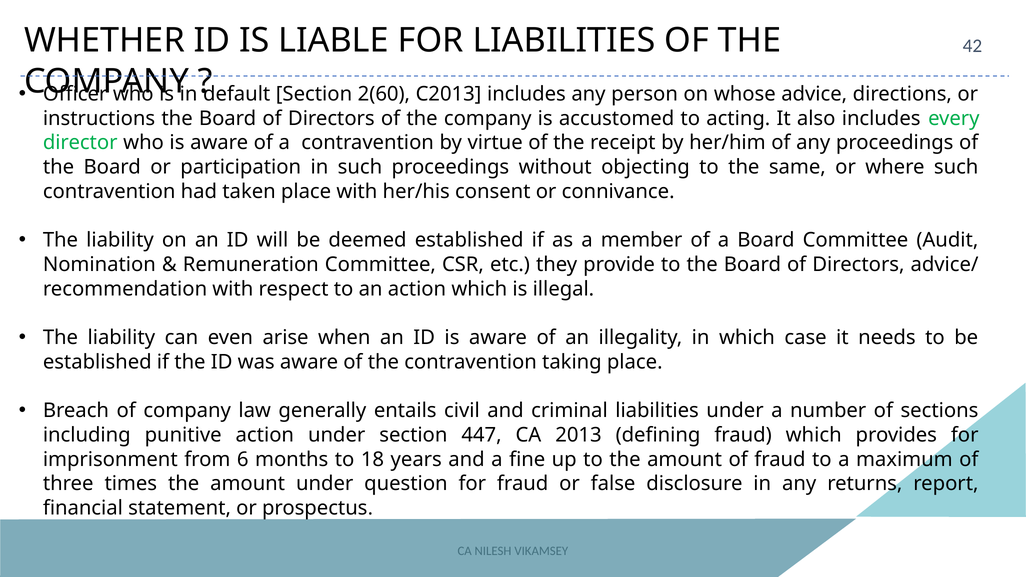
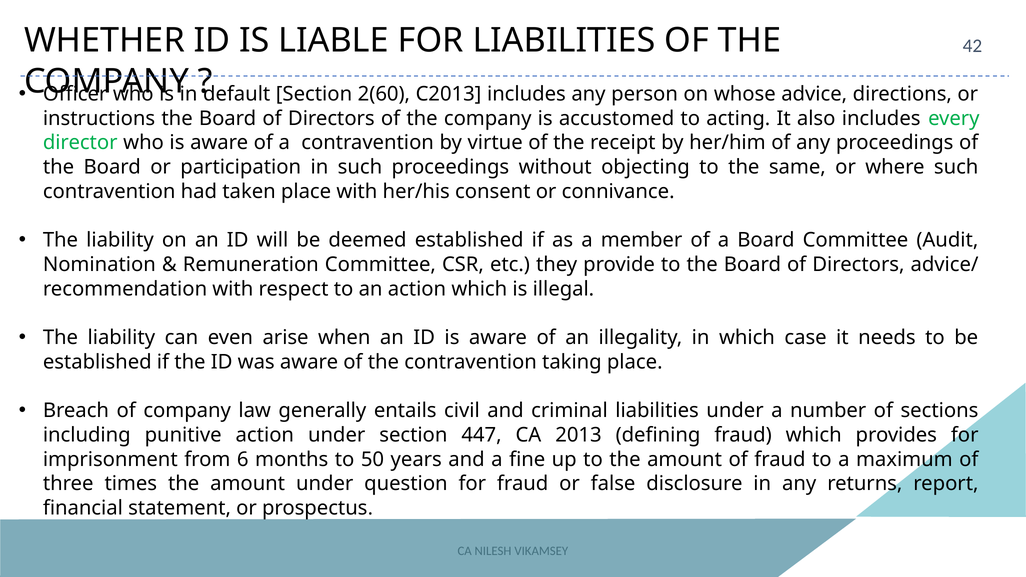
18: 18 -> 50
